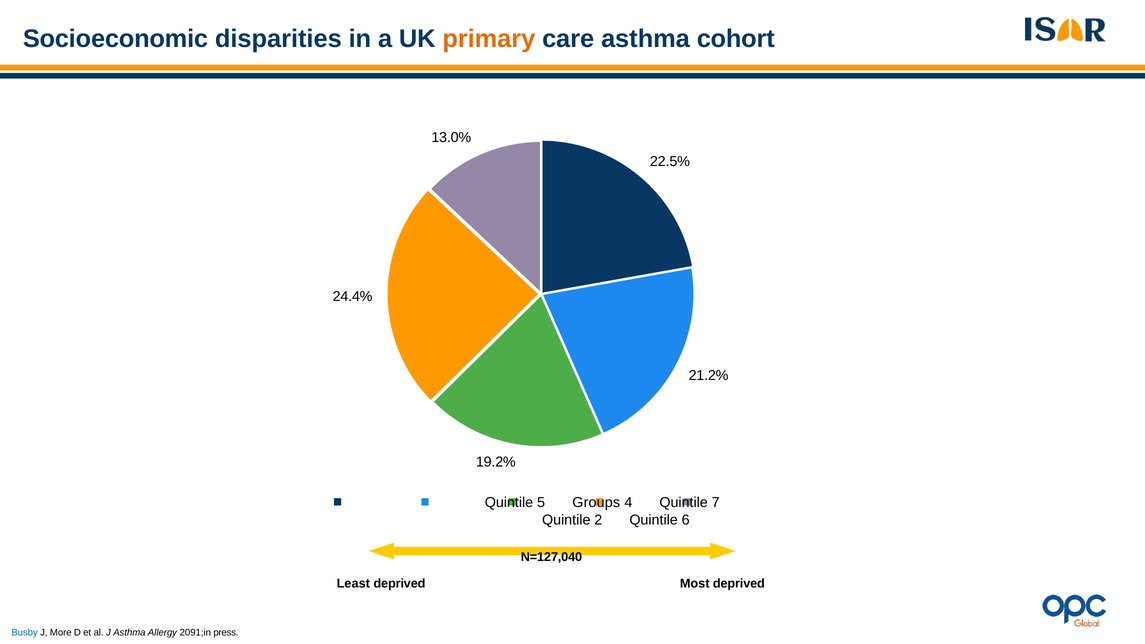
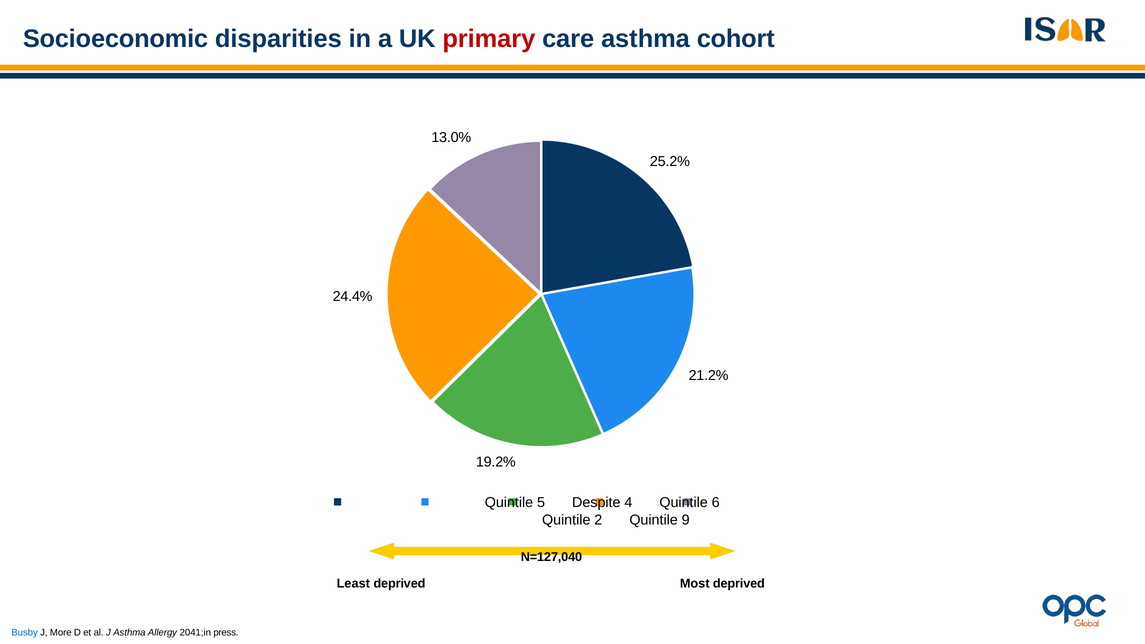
primary colour: orange -> red
22.5%: 22.5% -> 25.2%
Groups: Groups -> Despite
7: 7 -> 6
6: 6 -> 9
2091;in: 2091;in -> 2041;in
